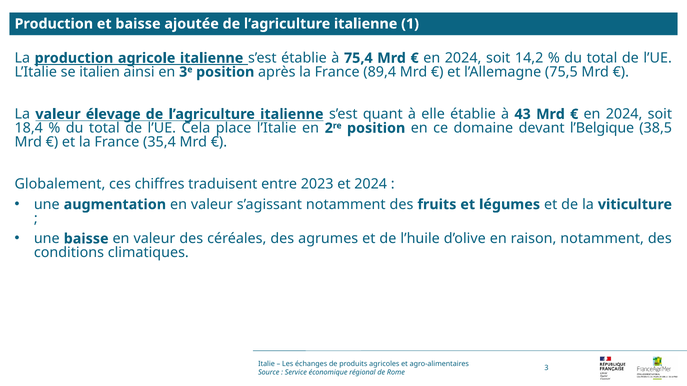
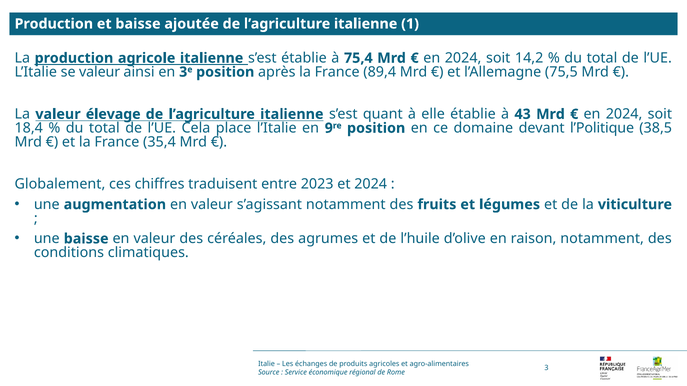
se italien: italien -> valeur
2: 2 -> 9
l’Belgique: l’Belgique -> l’Politique
